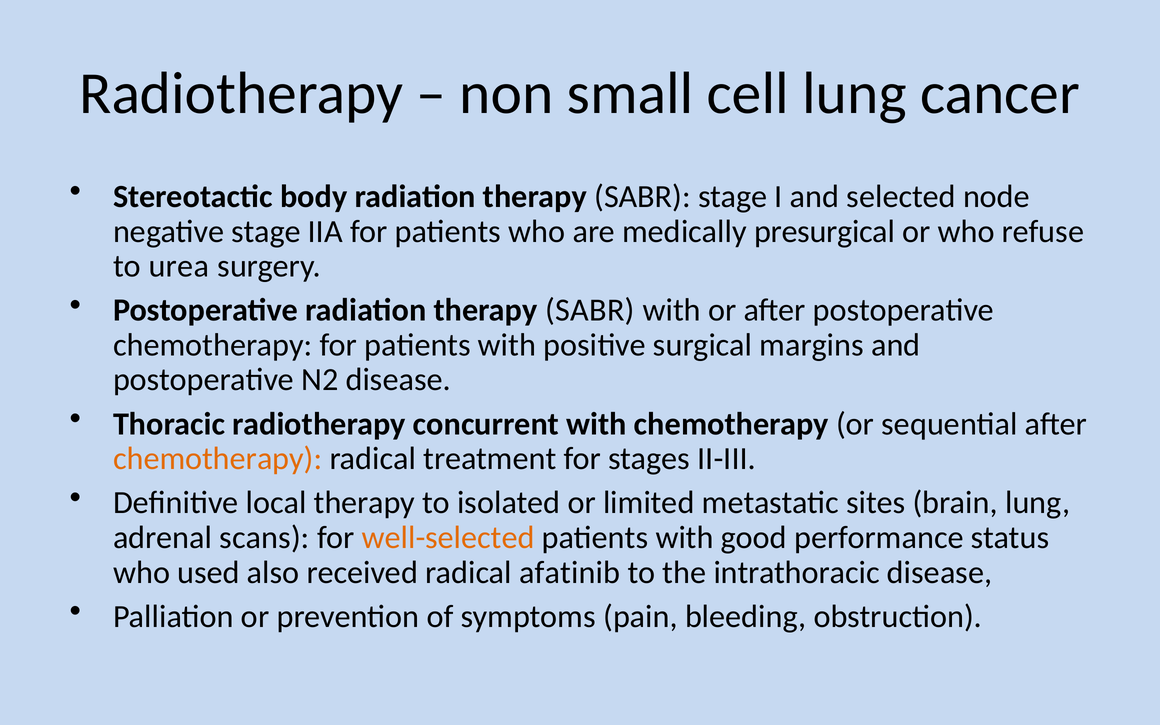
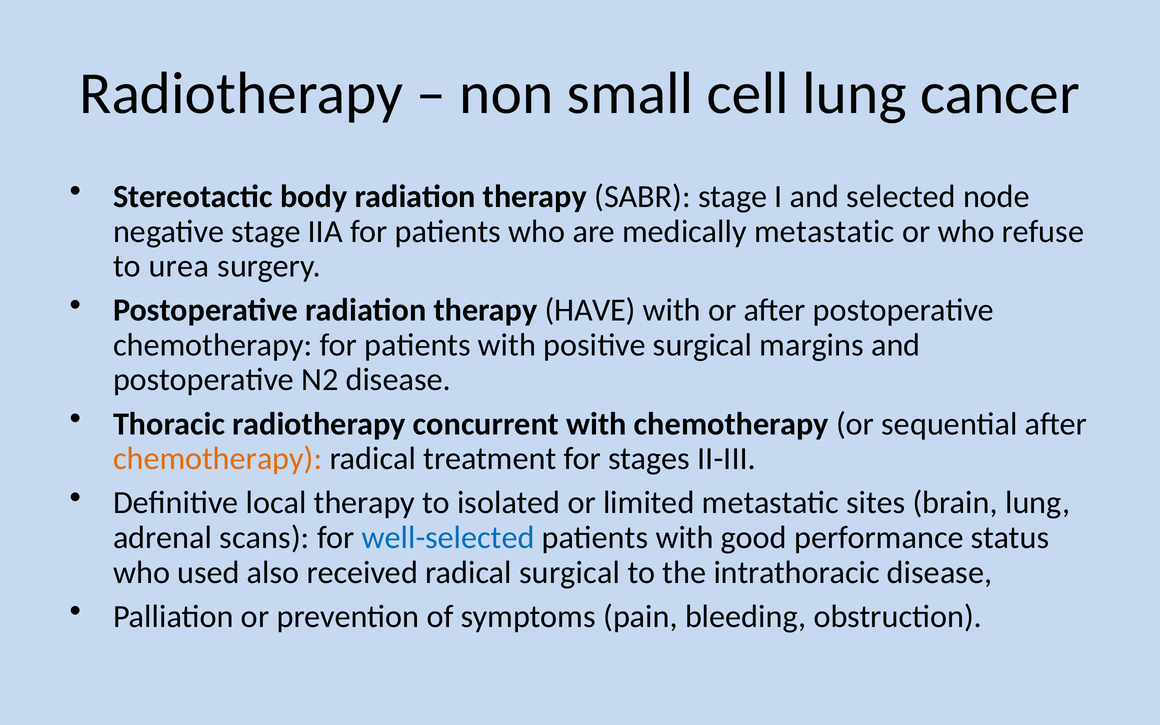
medically presurgical: presurgical -> metastatic
Postoperative radiation therapy SABR: SABR -> HAVE
well-selected colour: orange -> blue
radical afatinib: afatinib -> surgical
